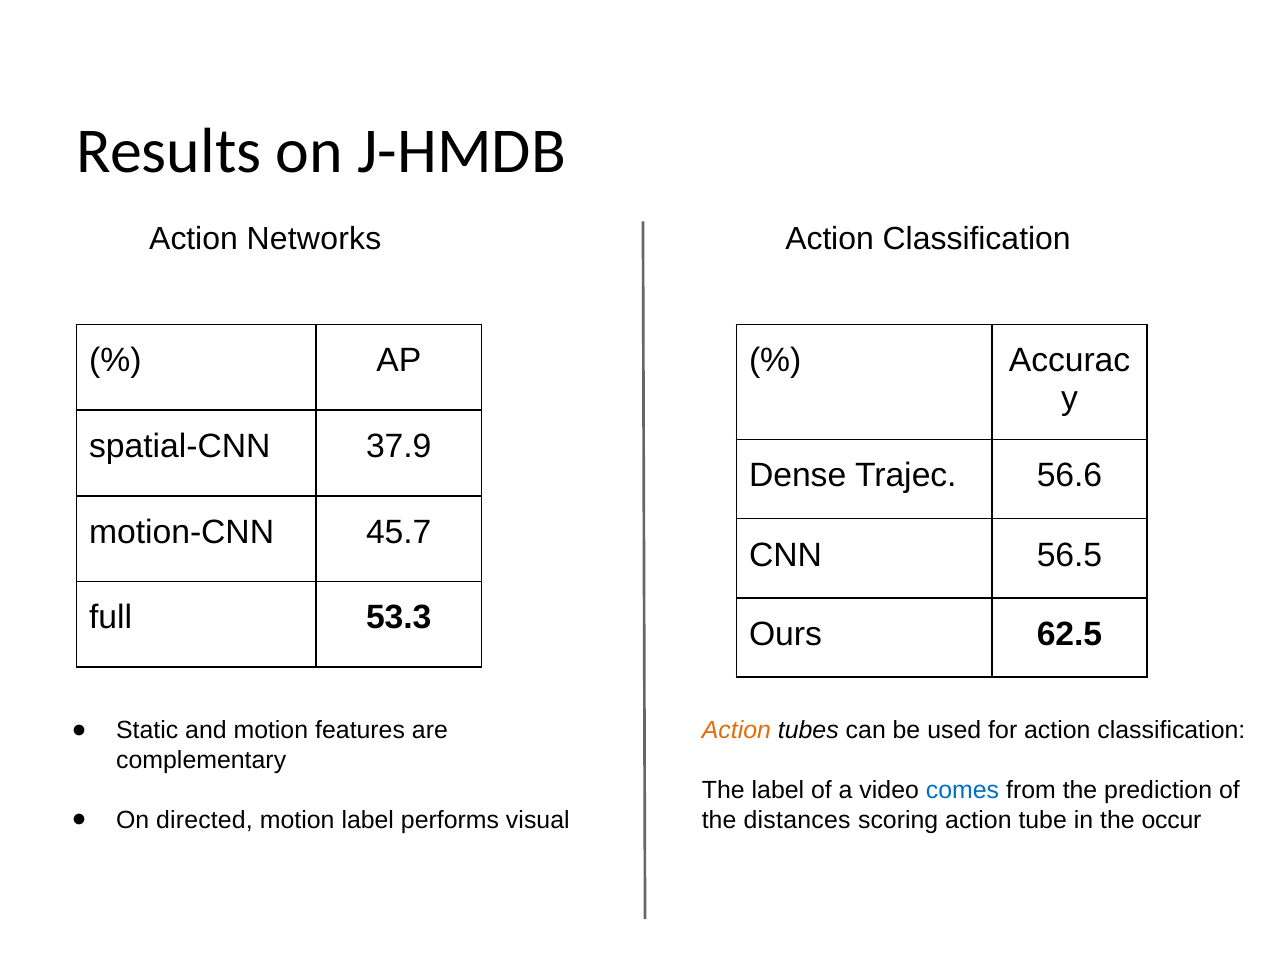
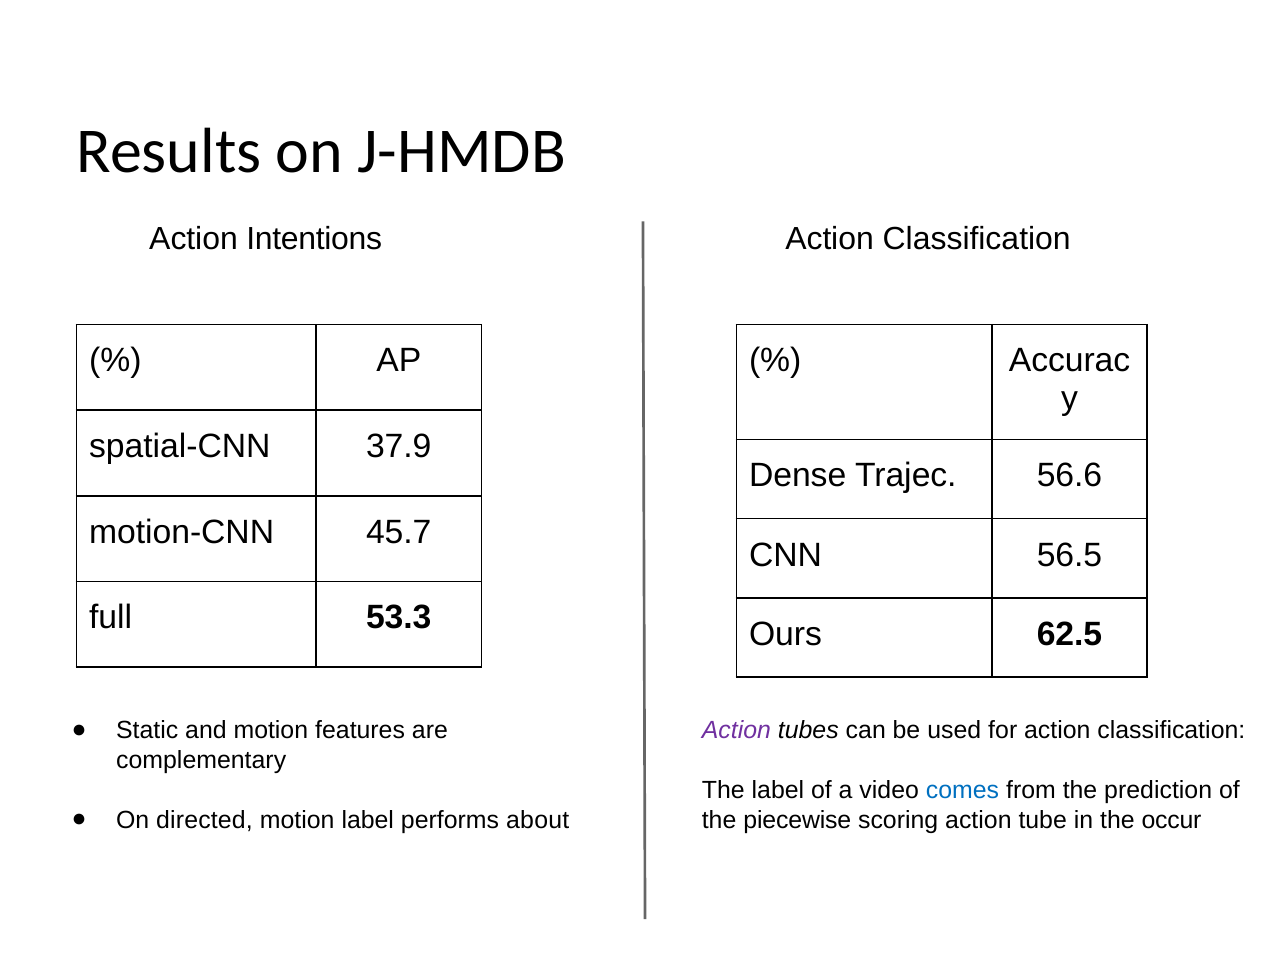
Networks: Networks -> Intentions
Action at (736, 731) colour: orange -> purple
visual: visual -> about
distances: distances -> piecewise
